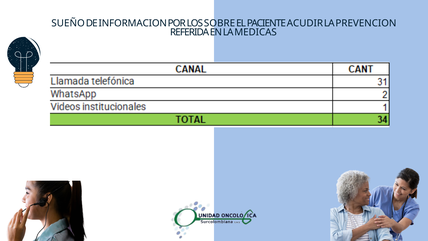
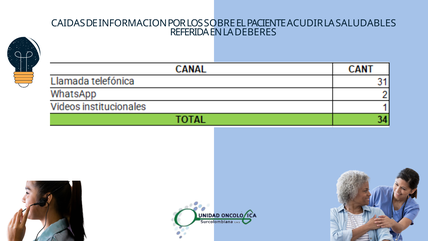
SUEÑO: SUEÑO -> CAIDAS
PREVENCION: PREVENCION -> SALUDABLES
MEDICAS: MEDICAS -> DEBERES
